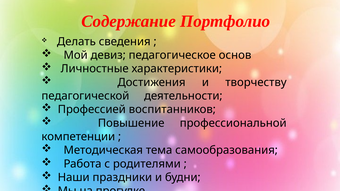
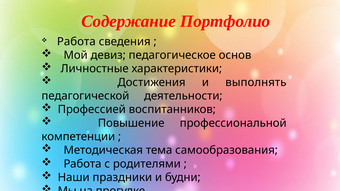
Делать at (76, 42): Делать -> Работа
творчеству: творчеству -> выполнять
